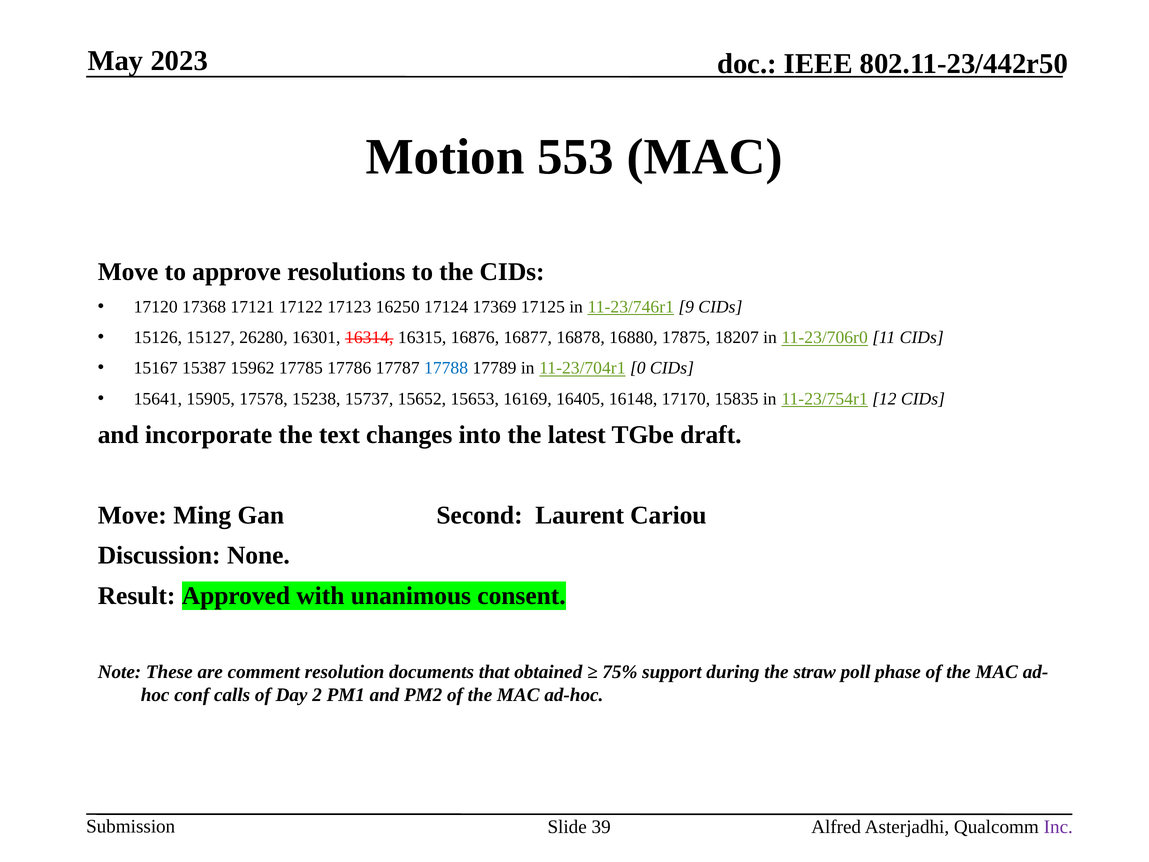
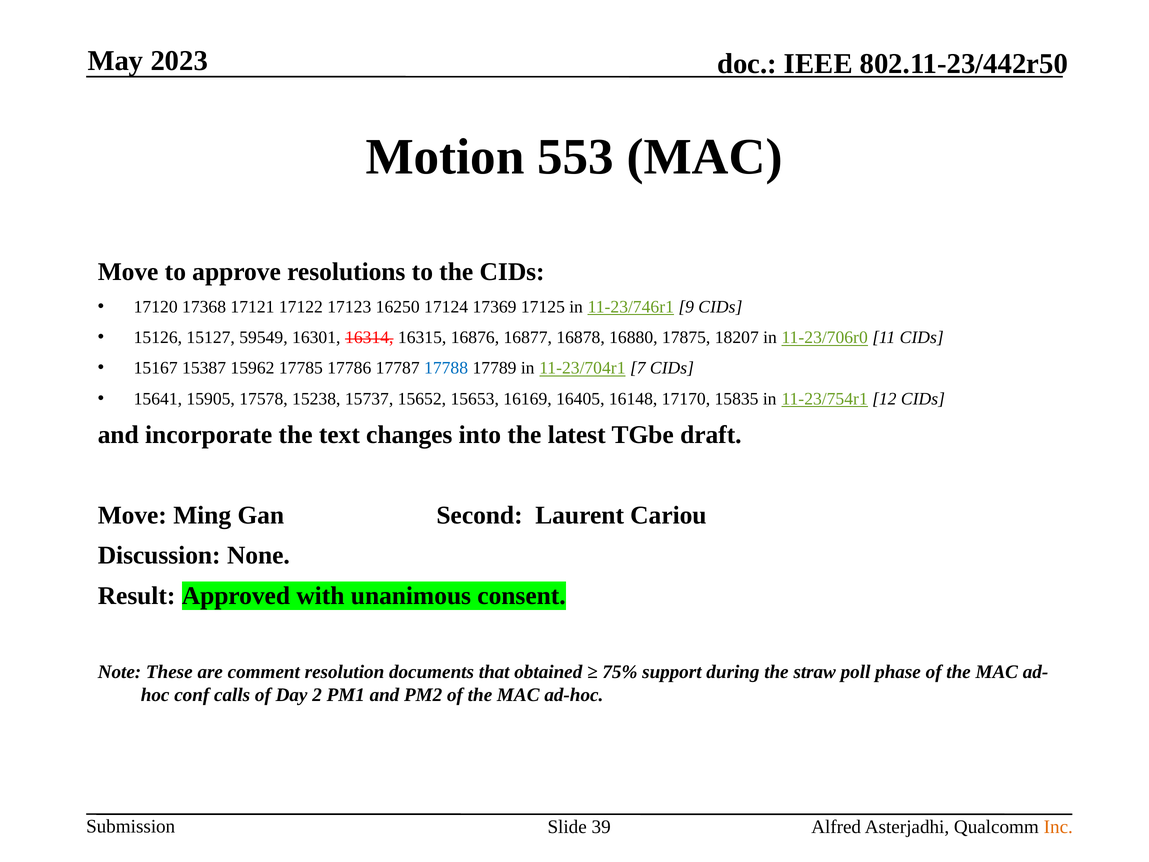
26280: 26280 -> 59549
0: 0 -> 7
Inc colour: purple -> orange
